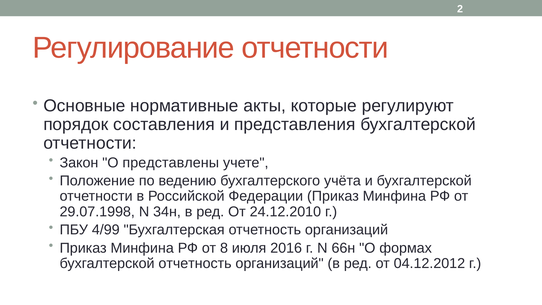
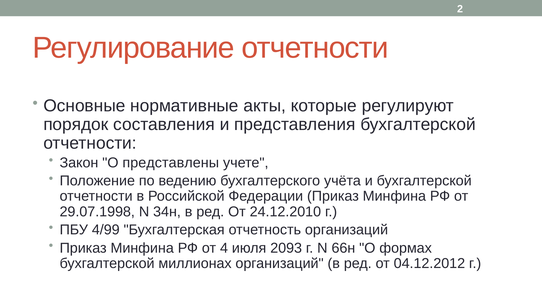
8: 8 -> 4
2016: 2016 -> 2093
бухгалтерской отчетность: отчетность -> миллионах
